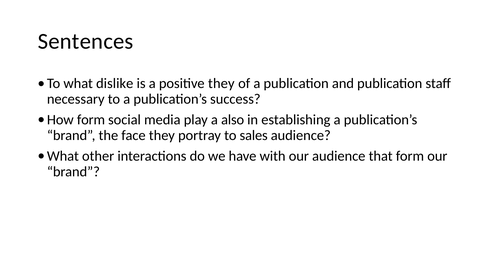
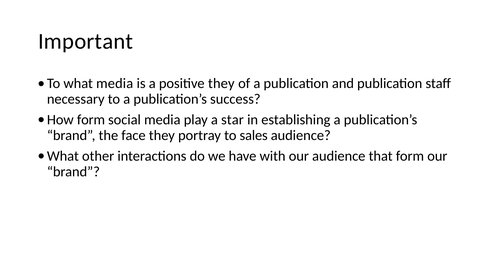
Sentences: Sentences -> Important
what dislike: dislike -> media
also: also -> star
